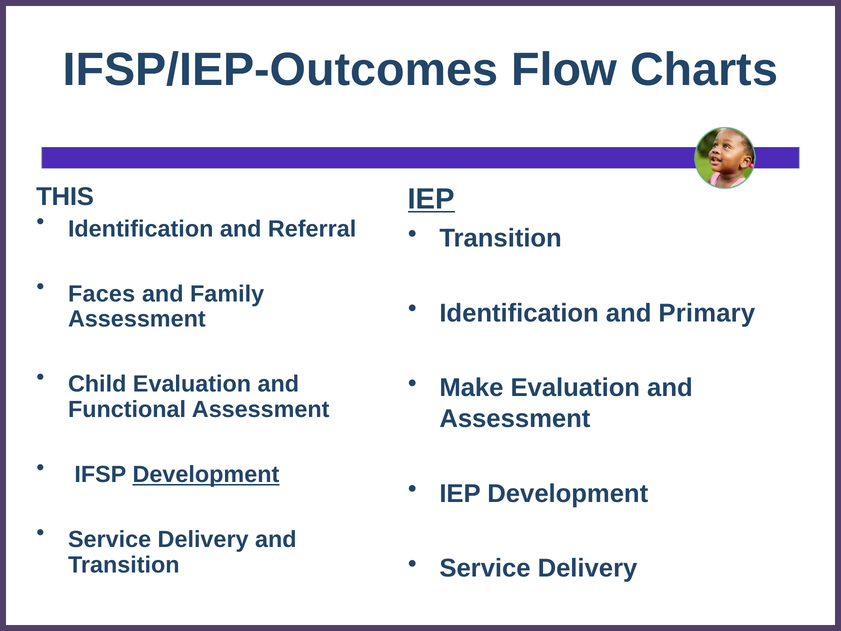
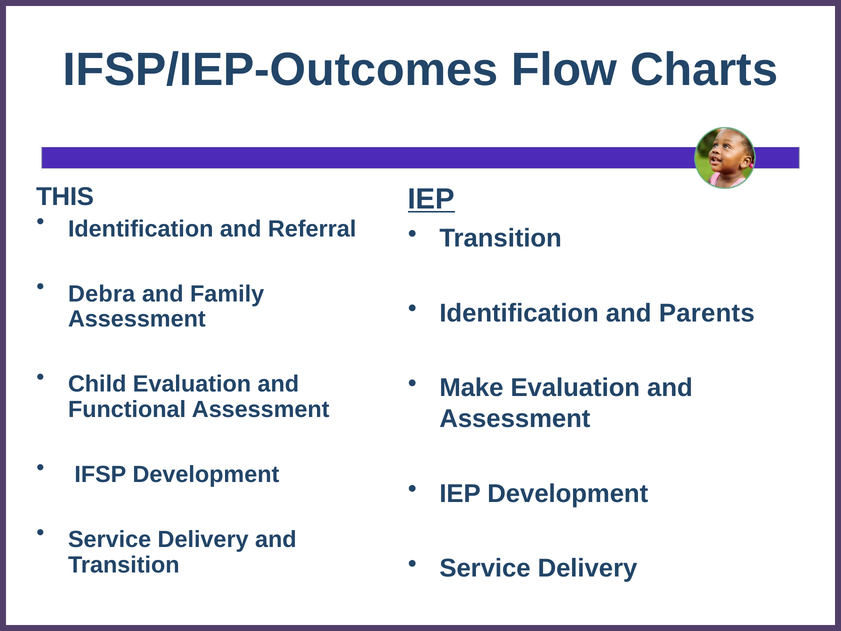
Faces: Faces -> Debra
Primary: Primary -> Parents
Development at (206, 474) underline: present -> none
